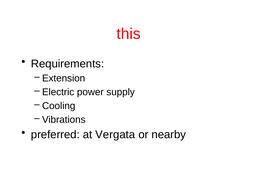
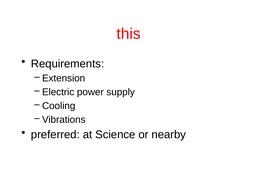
Vergata: Vergata -> Science
